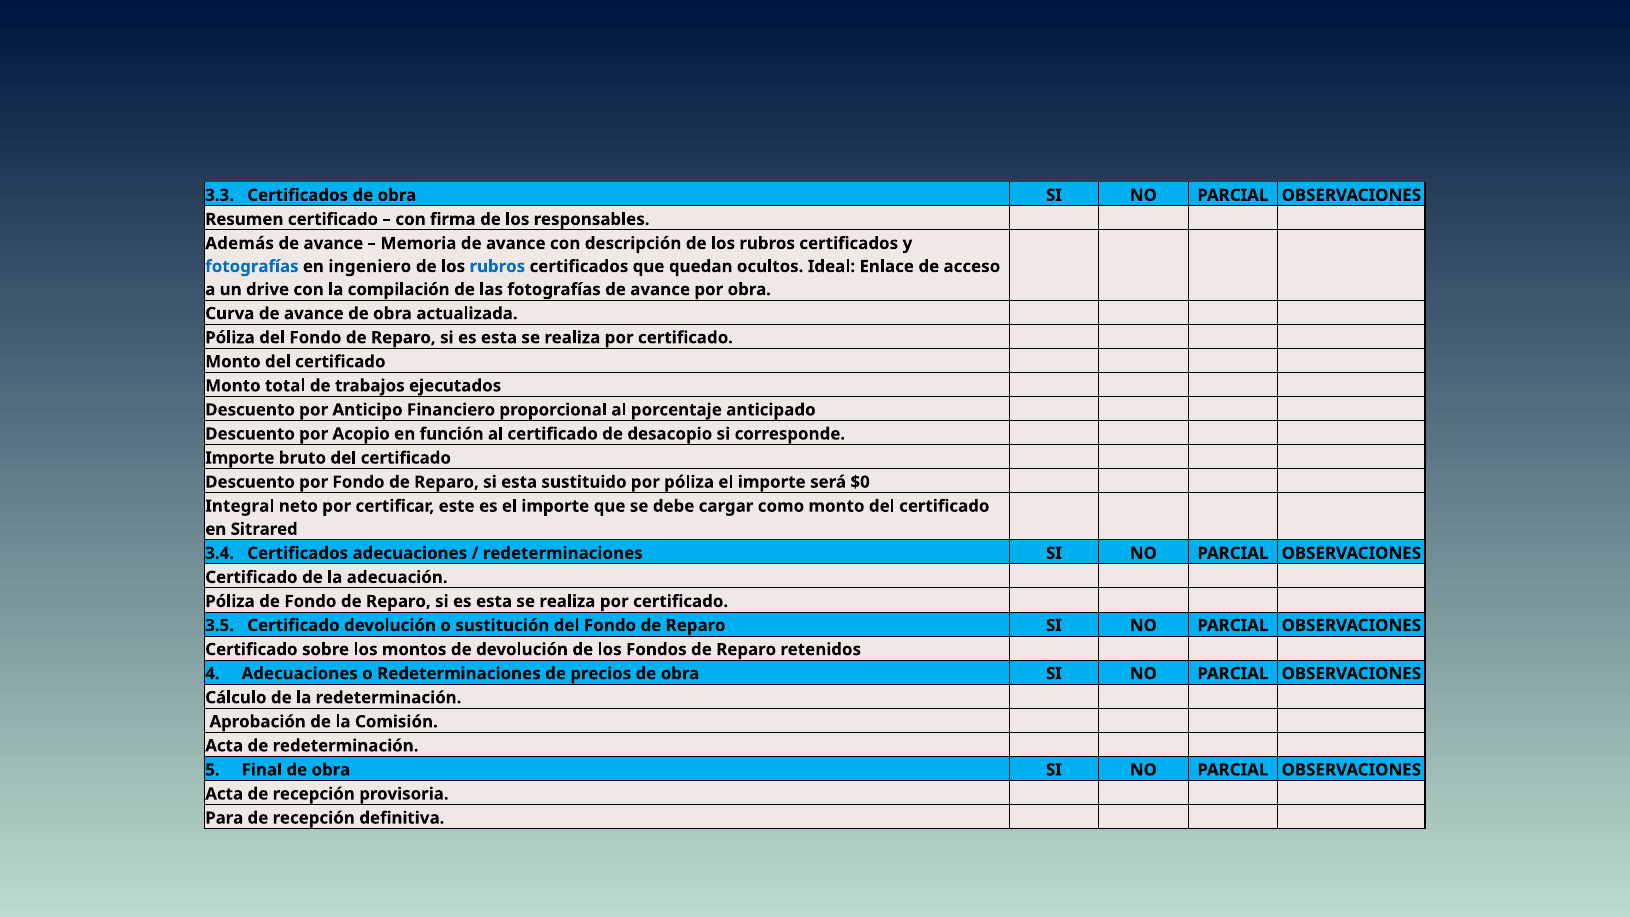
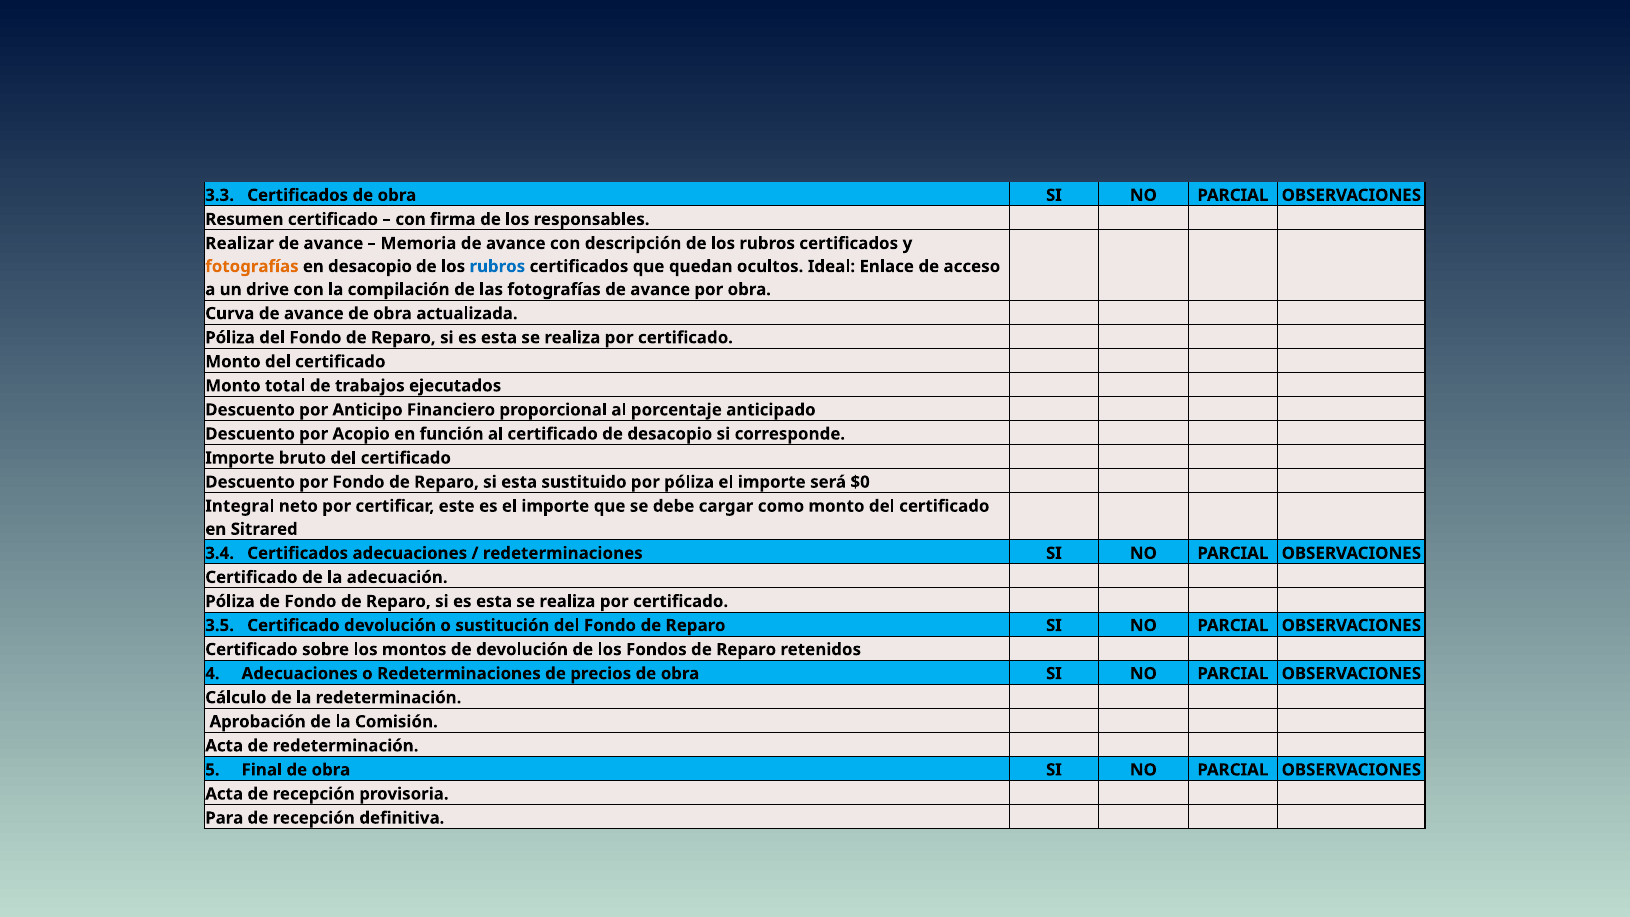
Además: Además -> Realizar
fotografías at (252, 266) colour: blue -> orange
en ingeniero: ingeniero -> desacopio
